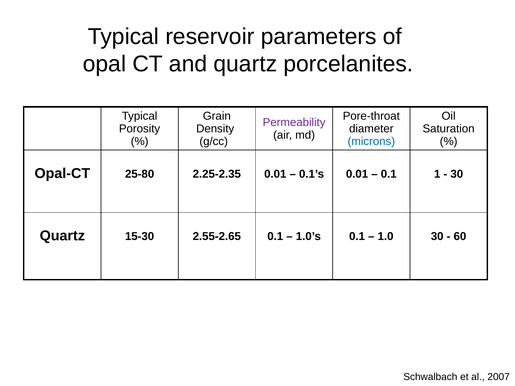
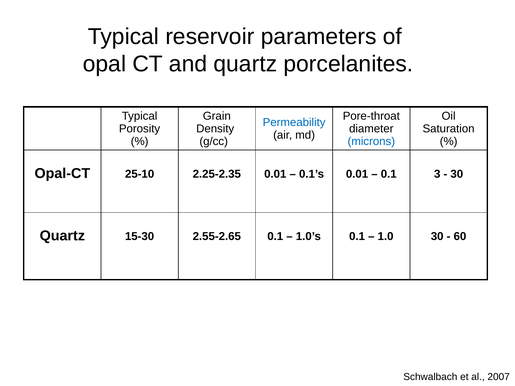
Permeability colour: purple -> blue
25-80: 25-80 -> 25-10
1: 1 -> 3
